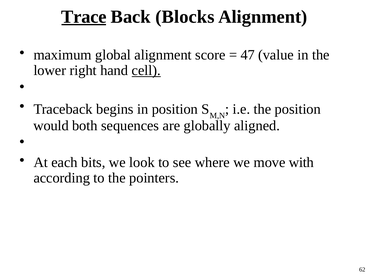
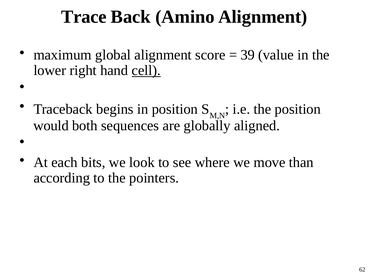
Trace underline: present -> none
Blocks: Blocks -> Amino
47: 47 -> 39
with: with -> than
